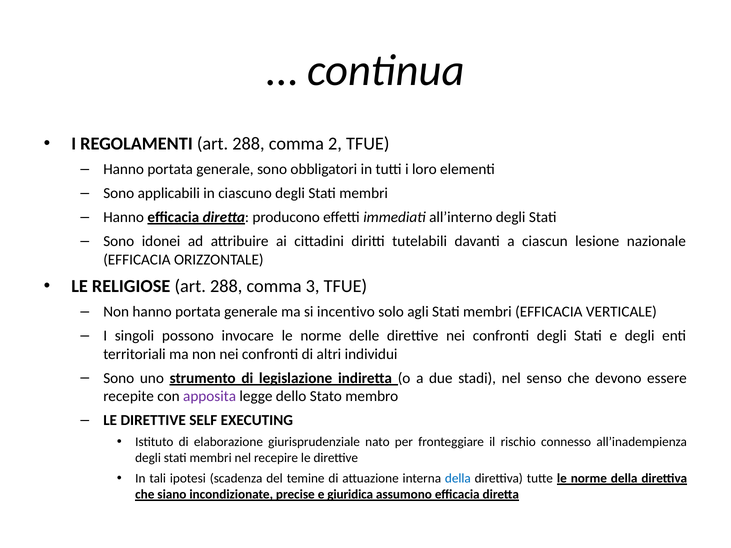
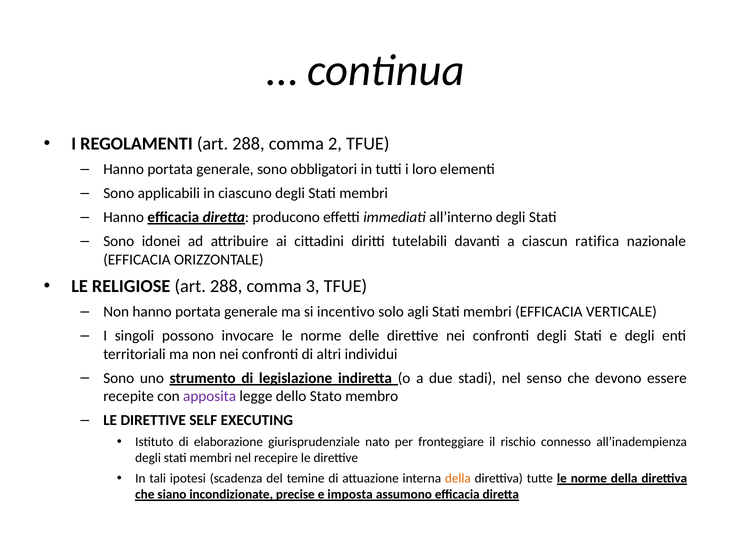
lesione: lesione -> ratifica
della at (458, 479) colour: blue -> orange
giuridica: giuridica -> imposta
